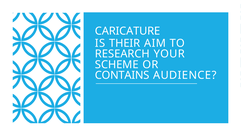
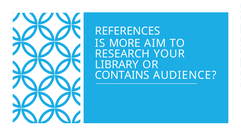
CARICATURE: CARICATURE -> REFERENCES
THEIR: THEIR -> MORE
SCHEME: SCHEME -> LIBRARY
